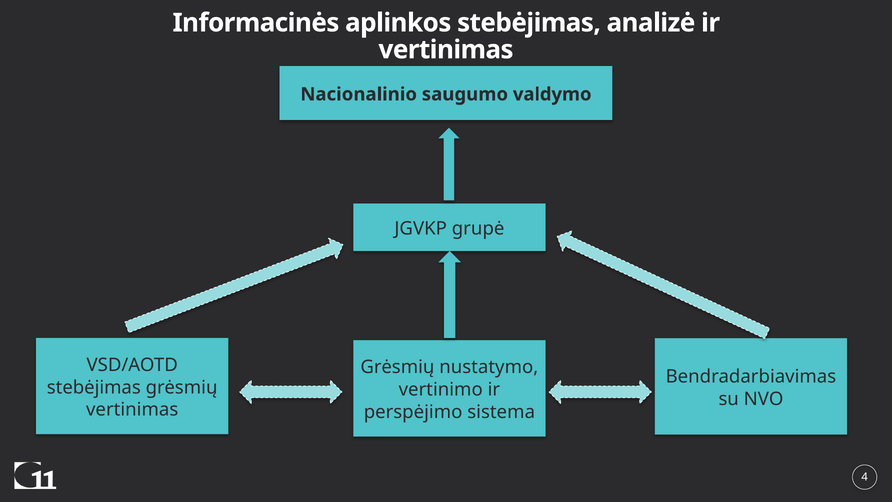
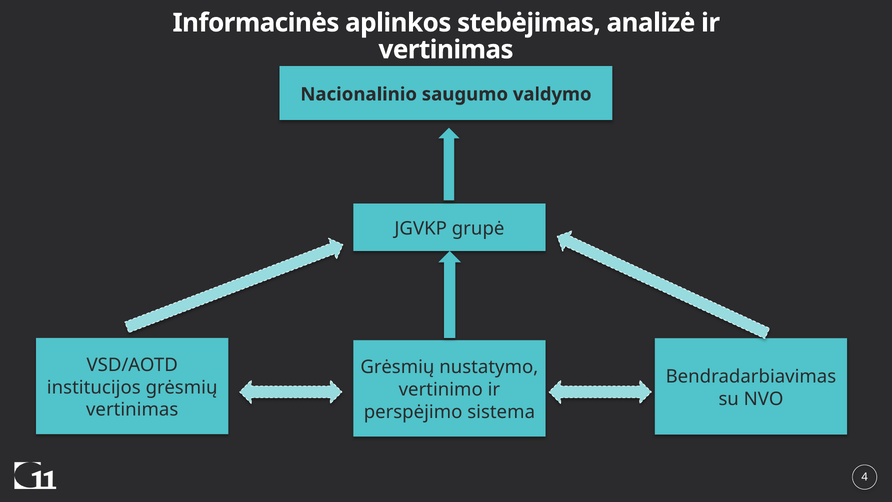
stebėjimas at (94, 387): stebėjimas -> institucijos
